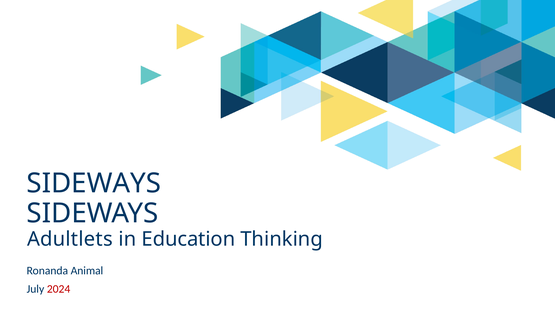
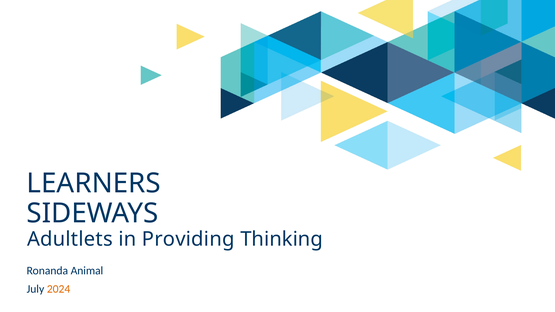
SIDEWAYS at (94, 183): SIDEWAYS -> LEARNERS
Education: Education -> Providing
2024 colour: red -> orange
